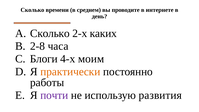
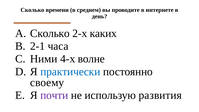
2-8: 2-8 -> 2-1
Блоги: Блоги -> Ними
моим: моим -> волне
практически colour: orange -> blue
работы: работы -> своему
